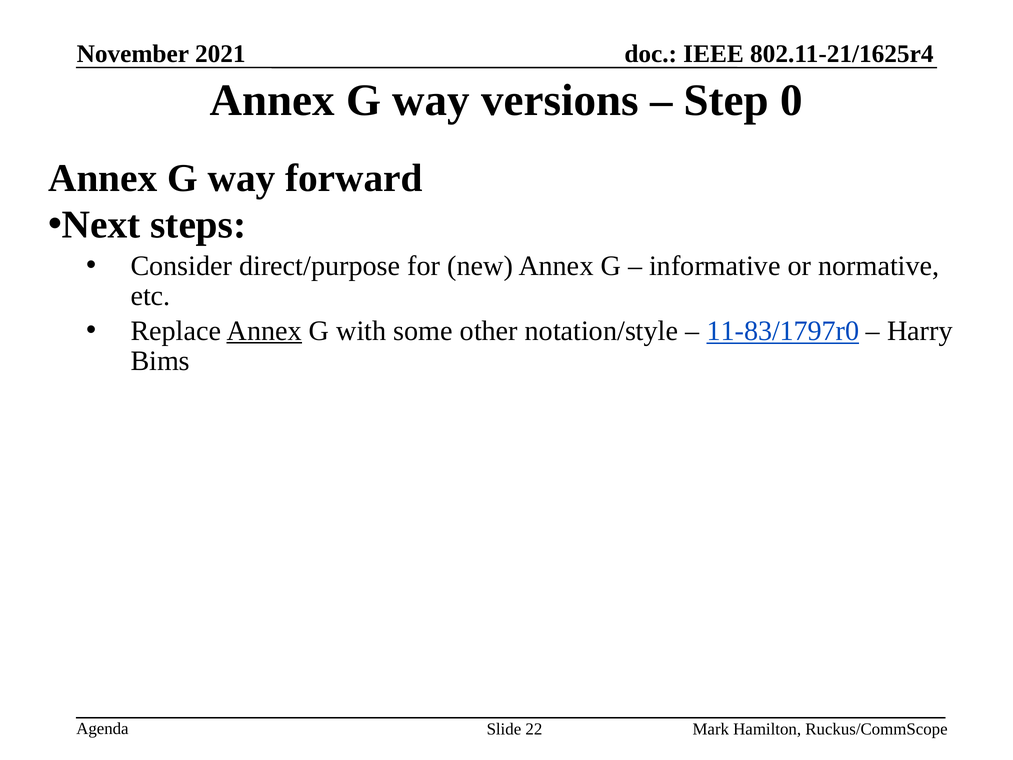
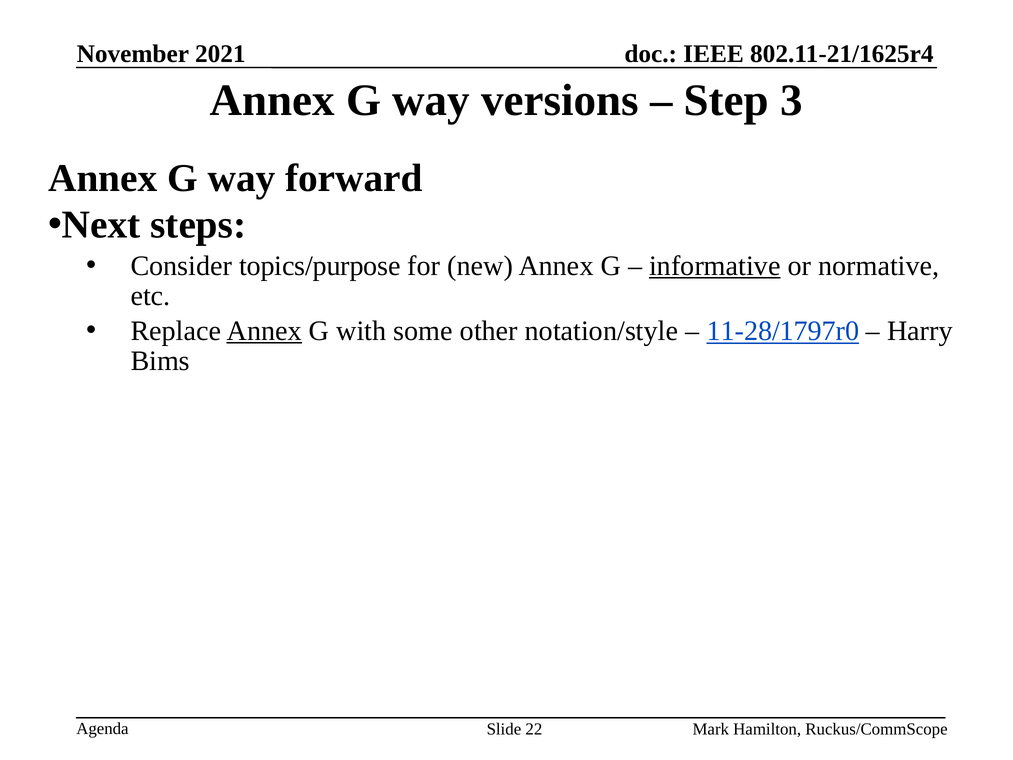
0: 0 -> 3
direct/purpose: direct/purpose -> topics/purpose
informative underline: none -> present
11-83/1797r0: 11-83/1797r0 -> 11-28/1797r0
